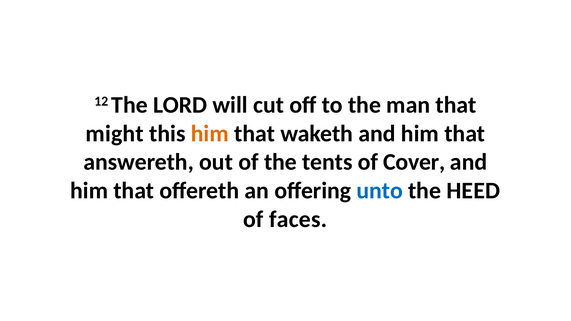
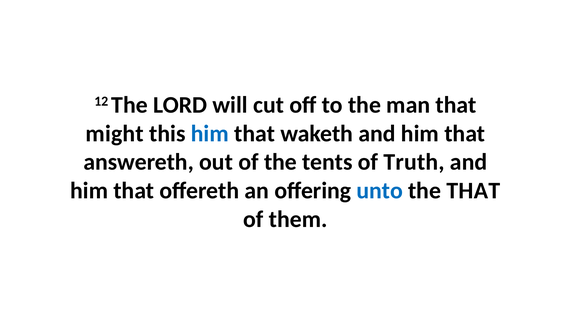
him at (210, 134) colour: orange -> blue
Cover: Cover -> Truth
the HEED: HEED -> THAT
faces: faces -> them
